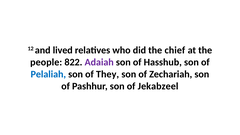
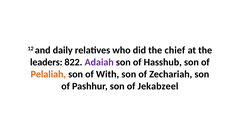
lived: lived -> daily
people: people -> leaders
Pelaliah colour: blue -> orange
They: They -> With
